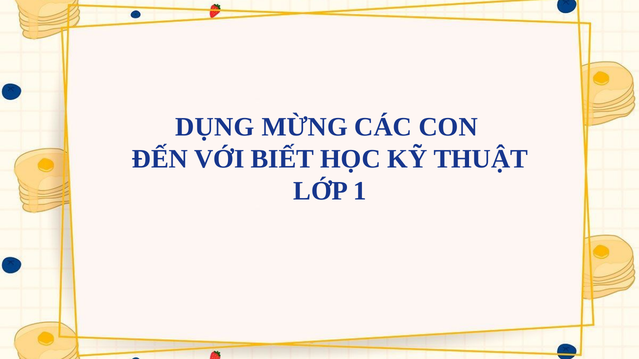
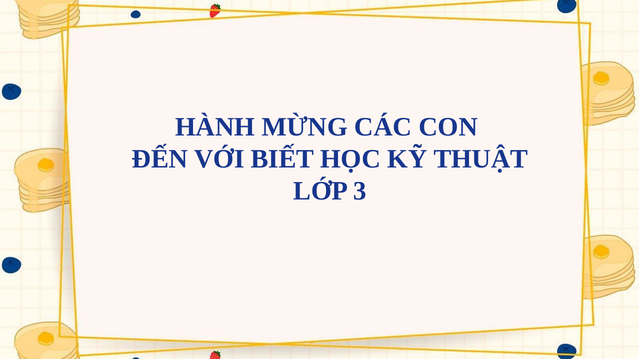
DỤNG: DỤNG -> HÀNH
1: 1 -> 3
